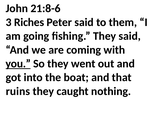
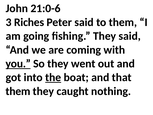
21:8-6: 21:8-6 -> 21:0-6
the underline: none -> present
ruins at (18, 91): ruins -> them
